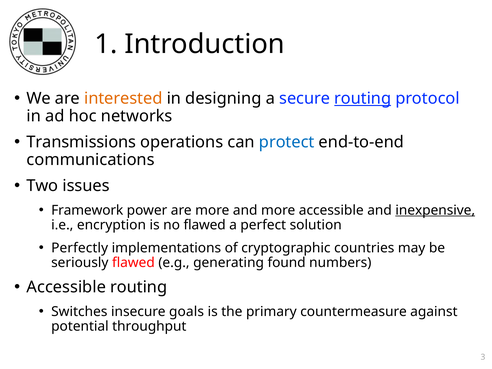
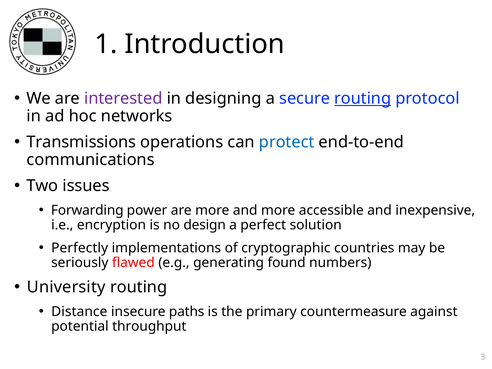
interested colour: orange -> purple
Framework: Framework -> Forwarding
inexpensive underline: present -> none
no flawed: flawed -> design
Accessible at (66, 287): Accessible -> University
Switches: Switches -> Distance
goals: goals -> paths
